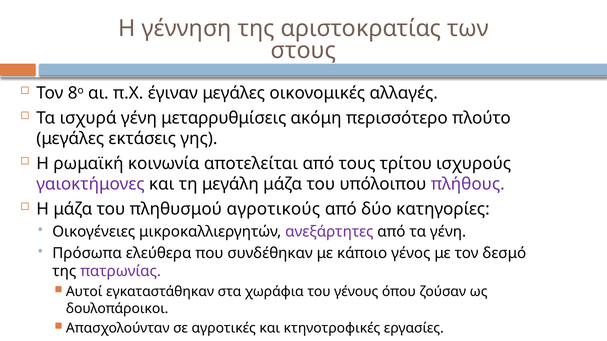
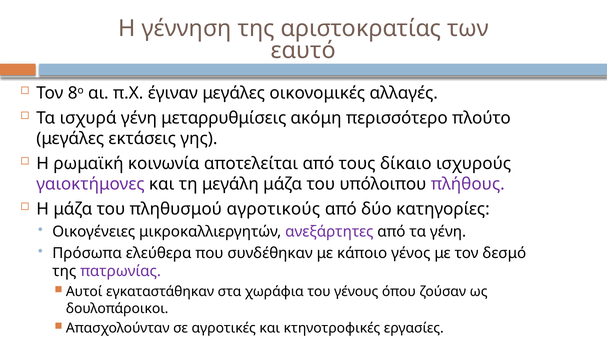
στους: στους -> εαυτό
τρίτου: τρίτου -> δίκαιο
